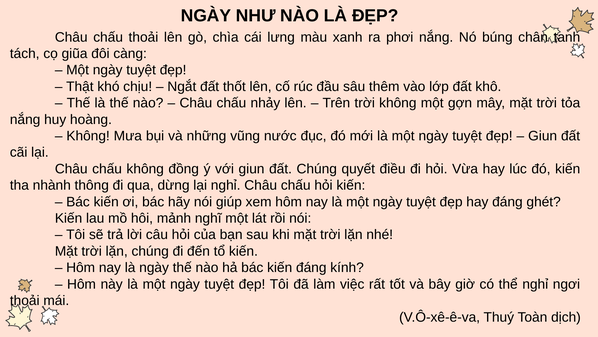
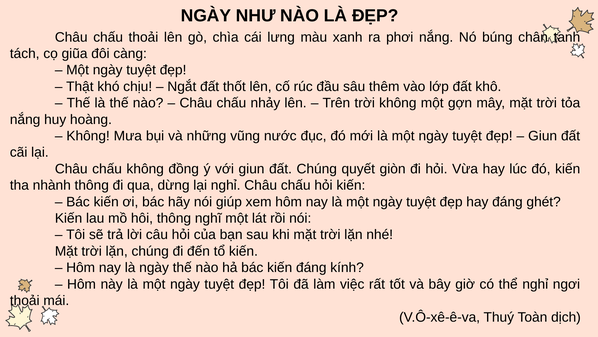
điều: điều -> giòn
hôi mảnh: mảnh -> thông
